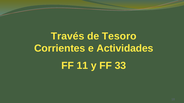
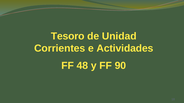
Través: Través -> Tesoro
Tesoro: Tesoro -> Unidad
11: 11 -> 48
33: 33 -> 90
